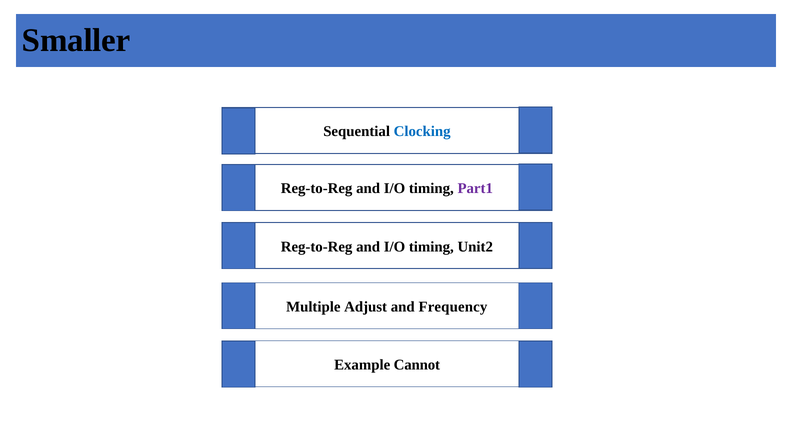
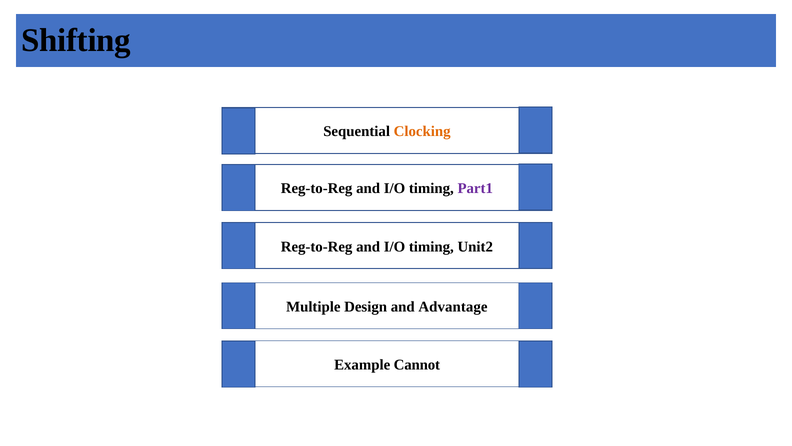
Smaller: Smaller -> Shifting
Clocking colour: blue -> orange
Adjust: Adjust -> Design
Frequency: Frequency -> Advantage
